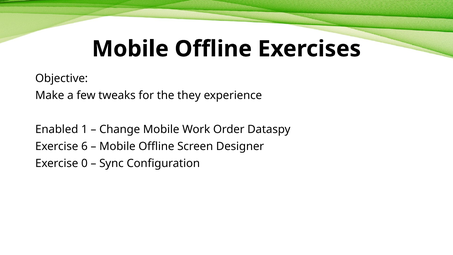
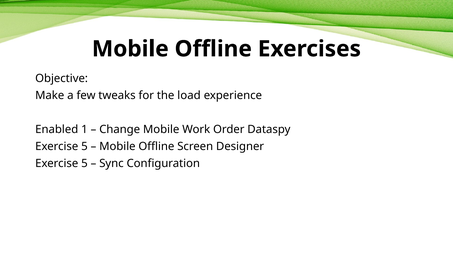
they: they -> load
6 at (84, 146): 6 -> 5
0 at (84, 163): 0 -> 5
